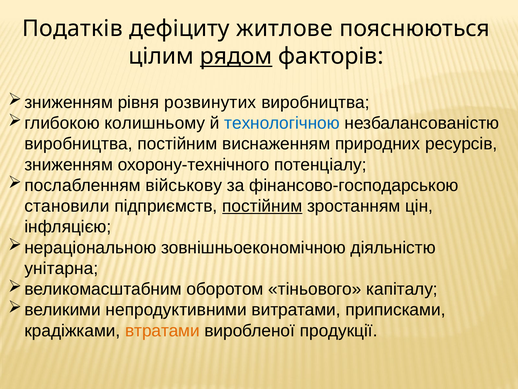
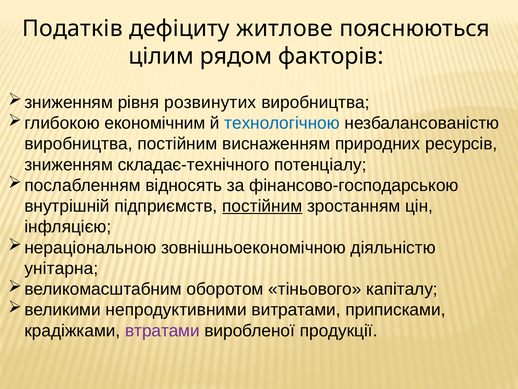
рядом underline: present -> none
колишньому: колишньому -> економічним
охорону-технічного: охорону-технічного -> складає-технічного
військову: військову -> відносять
становили: становили -> внутрішній
втратами colour: orange -> purple
